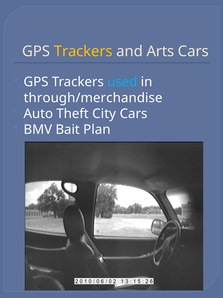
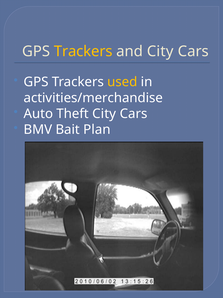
and Arts: Arts -> City
used colour: light blue -> yellow
through/merchandise: through/merchandise -> activities/merchandise
